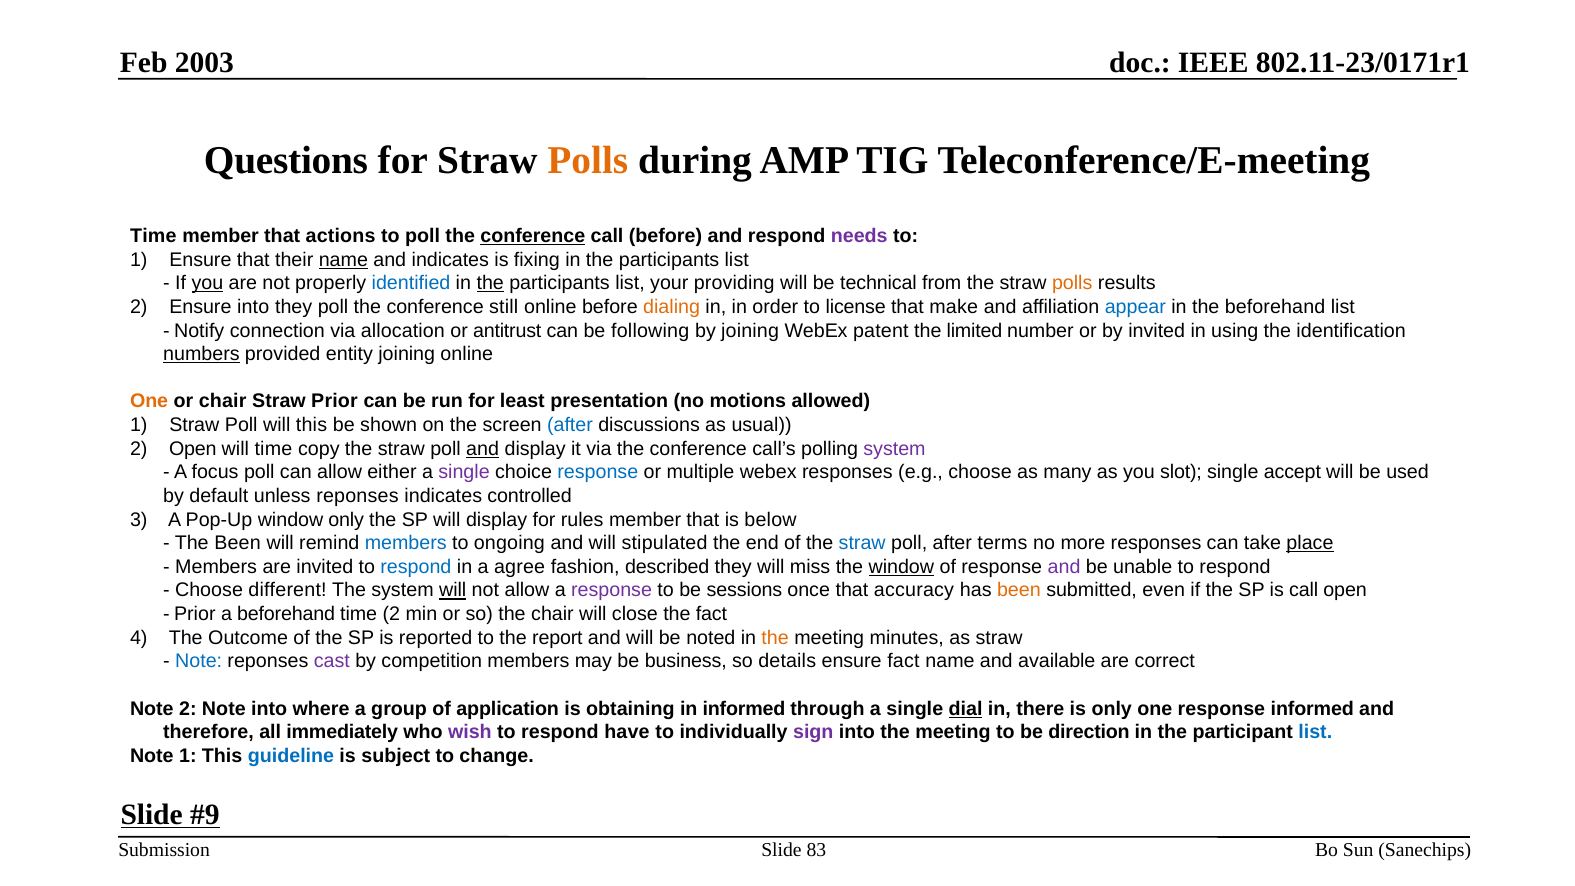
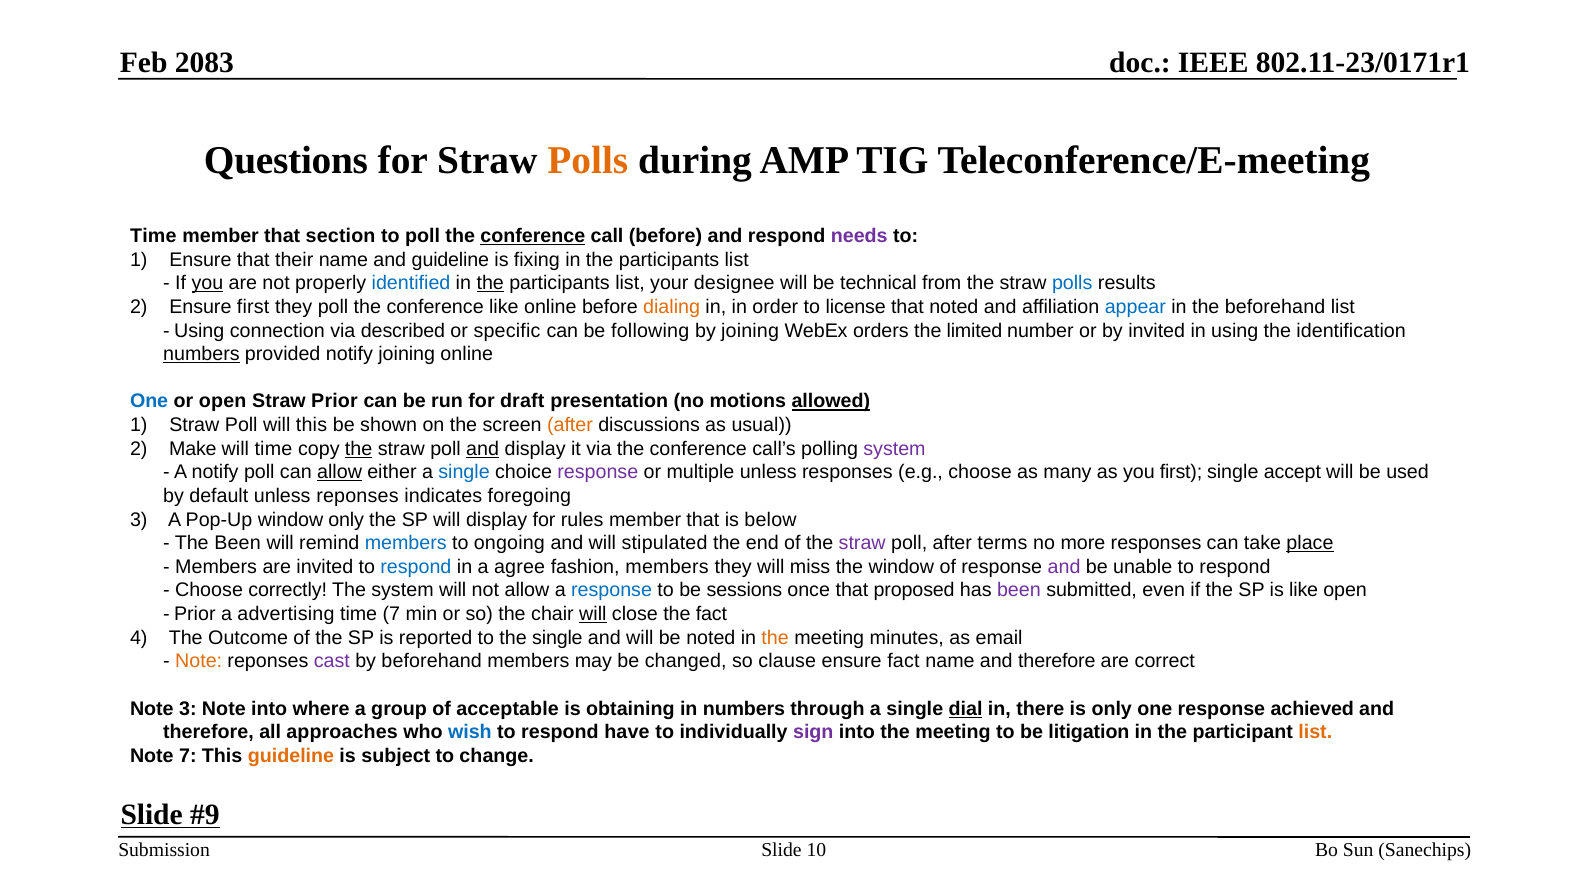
2003: 2003 -> 2083
actions: actions -> section
name at (343, 260) underline: present -> none
and indicates: indicates -> guideline
providing: providing -> designee
polls at (1072, 283) colour: orange -> blue
Ensure into: into -> first
conference still: still -> like
that make: make -> noted
Notify at (199, 331): Notify -> Using
allocation: allocation -> described
antitrust: antitrust -> specific
patent: patent -> orders
provided entity: entity -> notify
One at (149, 401) colour: orange -> blue
or chair: chair -> open
least: least -> draft
allowed underline: none -> present
after at (570, 425) colour: blue -> orange
2 Open: Open -> Make
the at (359, 449) underline: none -> present
A focus: focus -> notify
allow at (340, 472) underline: none -> present
single at (464, 472) colour: purple -> blue
response at (598, 472) colour: blue -> purple
multiple webex: webex -> unless
you slot: slot -> first
controlled: controlled -> foregoing
straw at (862, 543) colour: blue -> purple
fashion described: described -> members
window at (901, 567) underline: present -> none
different: different -> correctly
will at (453, 590) underline: present -> none
response at (612, 590) colour: purple -> blue
accuracy: accuracy -> proposed
been at (1019, 590) colour: orange -> purple
is call: call -> like
a beforehand: beforehand -> advertising
time 2: 2 -> 7
will at (593, 614) underline: none -> present
the report: report -> single
as straw: straw -> email
Note at (199, 661) colour: blue -> orange
by competition: competition -> beforehand
business: business -> changed
details: details -> clause
name and available: available -> therefore
Note 2: 2 -> 3
application: application -> acceptable
in informed: informed -> numbers
response informed: informed -> achieved
immediately: immediately -> approaches
wish colour: purple -> blue
direction: direction -> litigation
list at (1315, 732) colour: blue -> orange
Note 1: 1 -> 7
guideline at (291, 756) colour: blue -> orange
83: 83 -> 10
